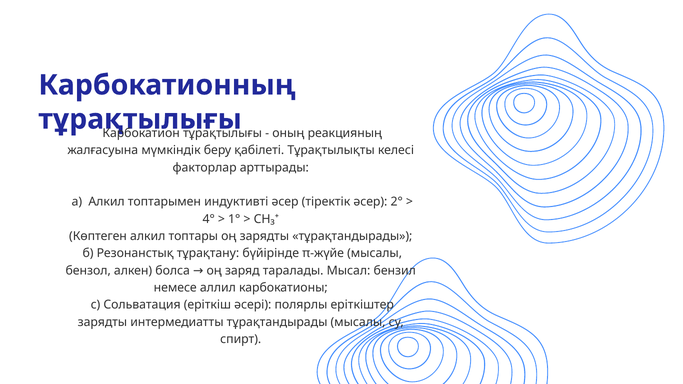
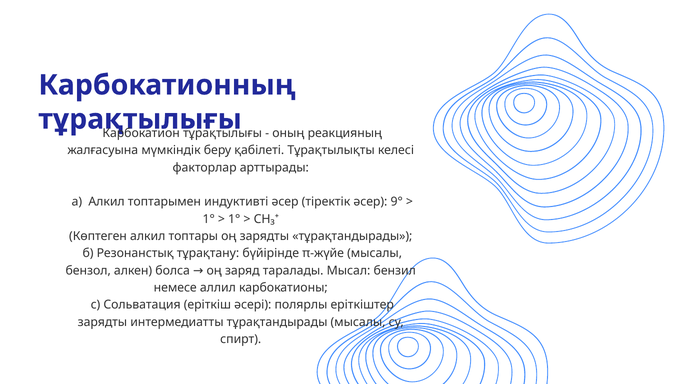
2°: 2° -> 9°
4° at (209, 219): 4° -> 1°
